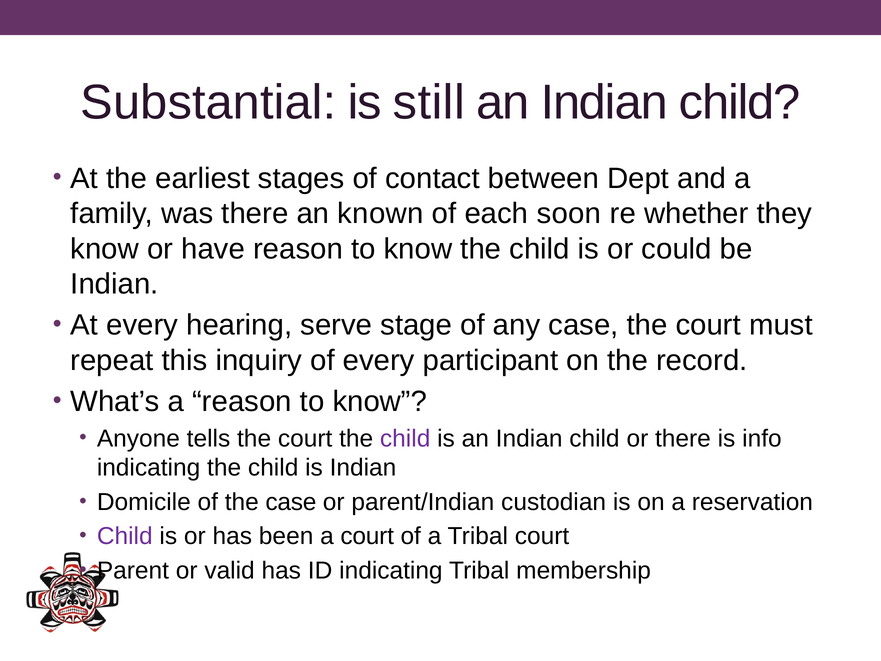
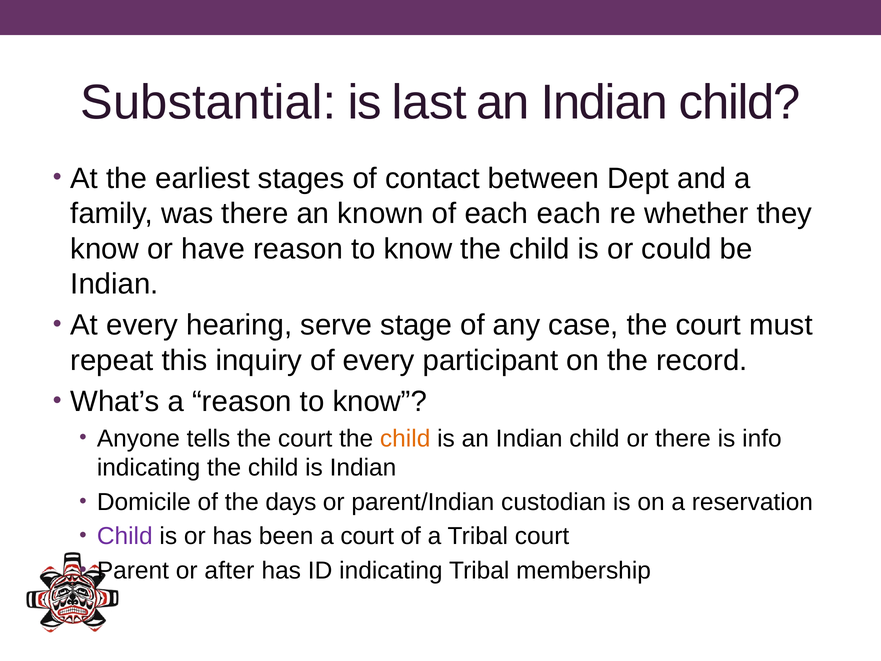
still: still -> last
each soon: soon -> each
child at (405, 438) colour: purple -> orange
the case: case -> days
valid: valid -> after
